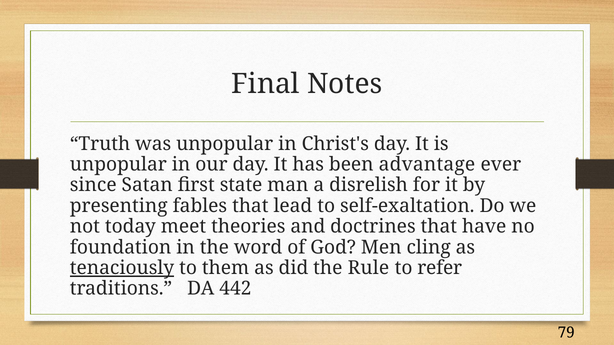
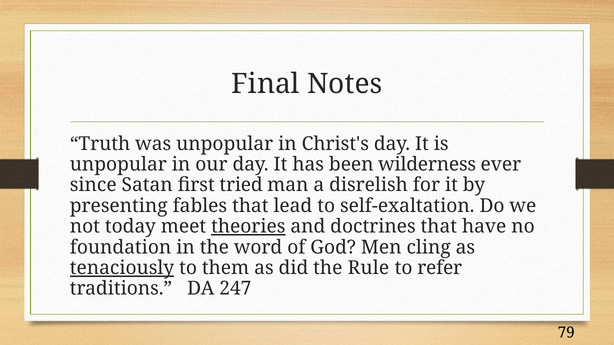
advantage: advantage -> wilderness
state: state -> tried
theories underline: none -> present
442: 442 -> 247
